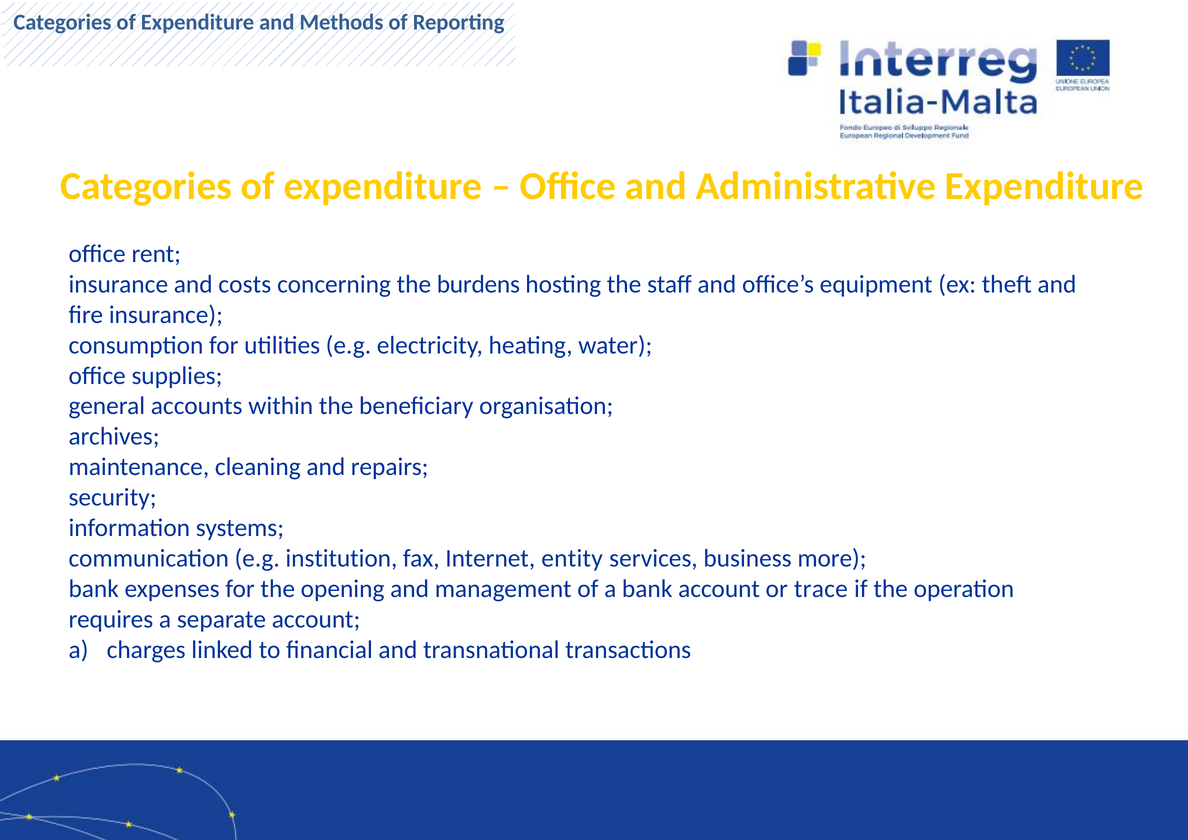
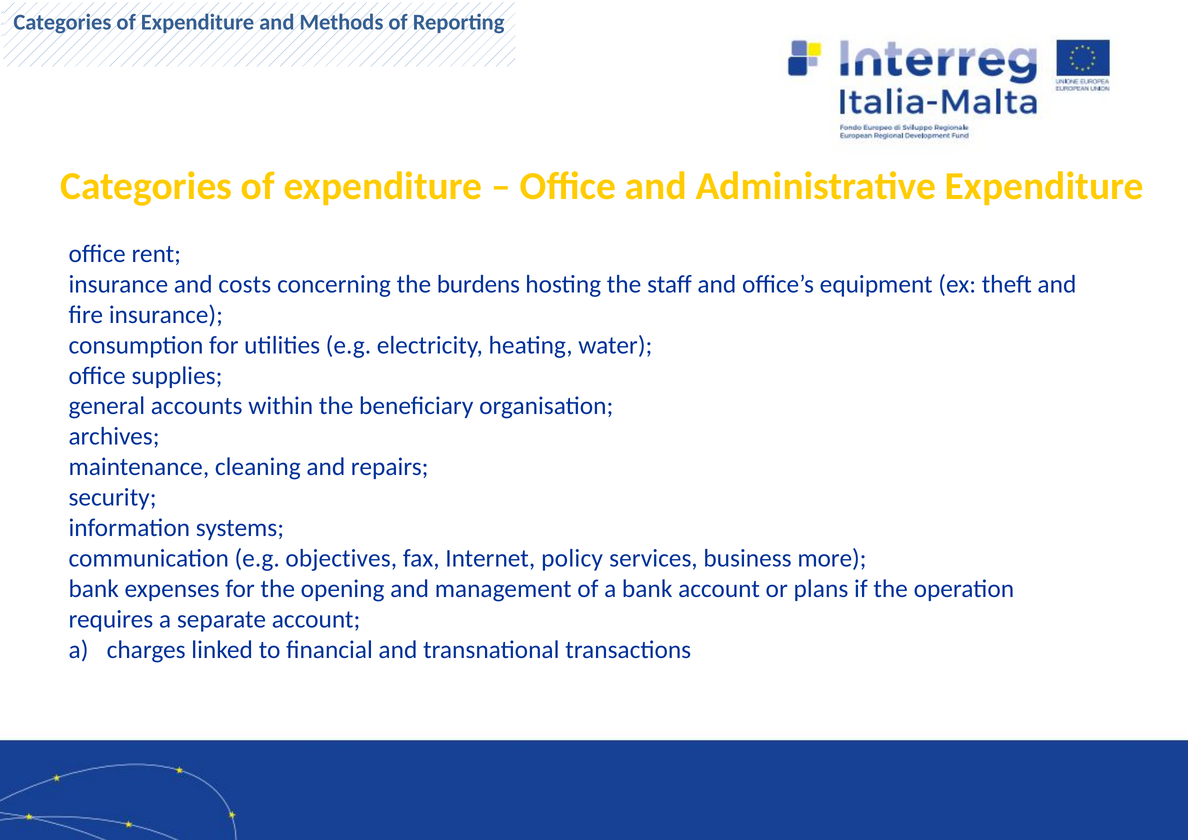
institution: institution -> objectives
entity: entity -> policy
trace: trace -> plans
